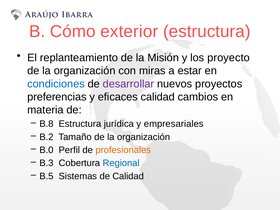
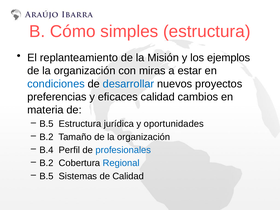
exterior: exterior -> simples
proyecto: proyecto -> ejemplos
desarrollar colour: purple -> blue
B.8 at (47, 124): B.8 -> B.5
empresariales: empresariales -> oportunidades
B.0: B.0 -> B.4
profesionales colour: orange -> blue
B.3 at (47, 163): B.3 -> B.2
